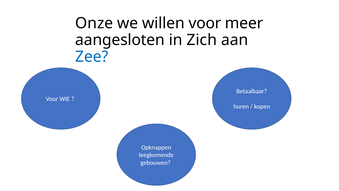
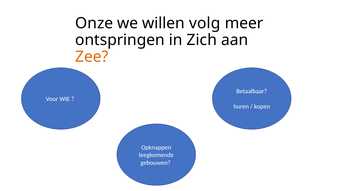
willen voor: voor -> volg
aangesloten: aangesloten -> ontspringen
Zee colour: blue -> orange
